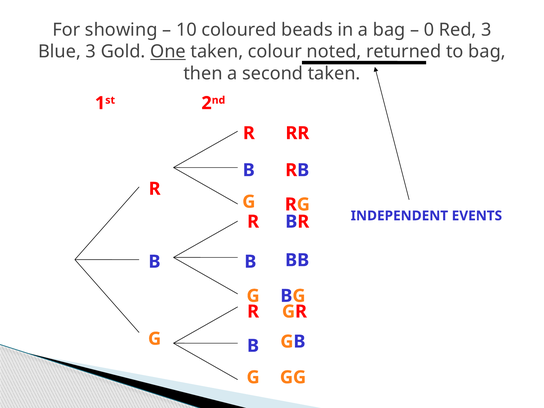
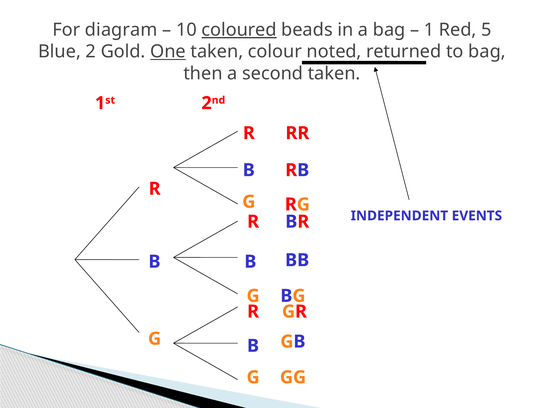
showing: showing -> diagram
coloured underline: none -> present
0 at (429, 30): 0 -> 1
Red 3: 3 -> 5
Blue 3: 3 -> 2
